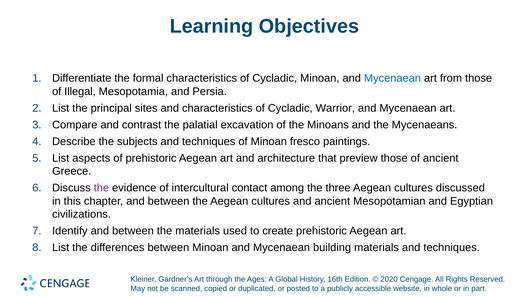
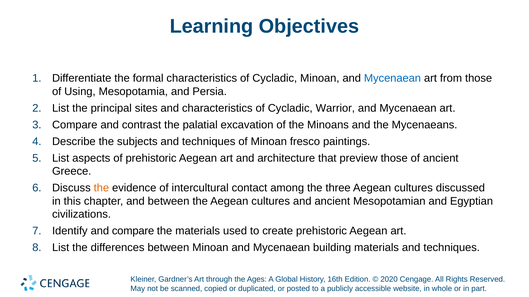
Illegal: Illegal -> Using
the at (101, 188) colour: purple -> orange
Identify and between: between -> compare
